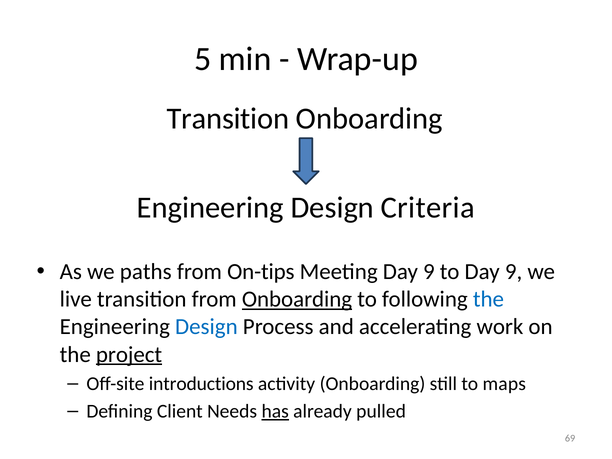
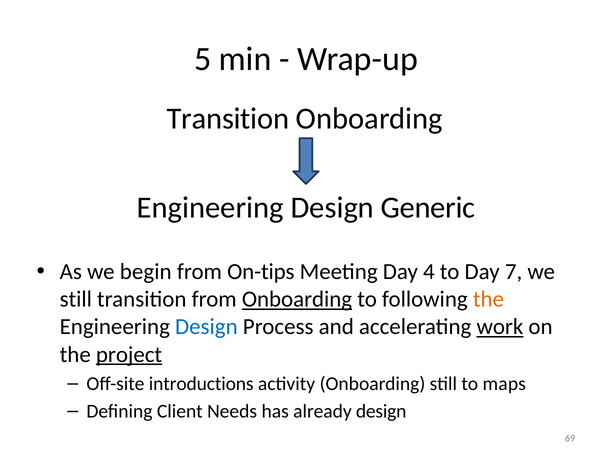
Criteria: Criteria -> Generic
paths: paths -> begin
Meeting Day 9: 9 -> 4
to Day 9: 9 -> 7
live at (76, 299): live -> still
the at (488, 299) colour: blue -> orange
work underline: none -> present
has underline: present -> none
already pulled: pulled -> design
